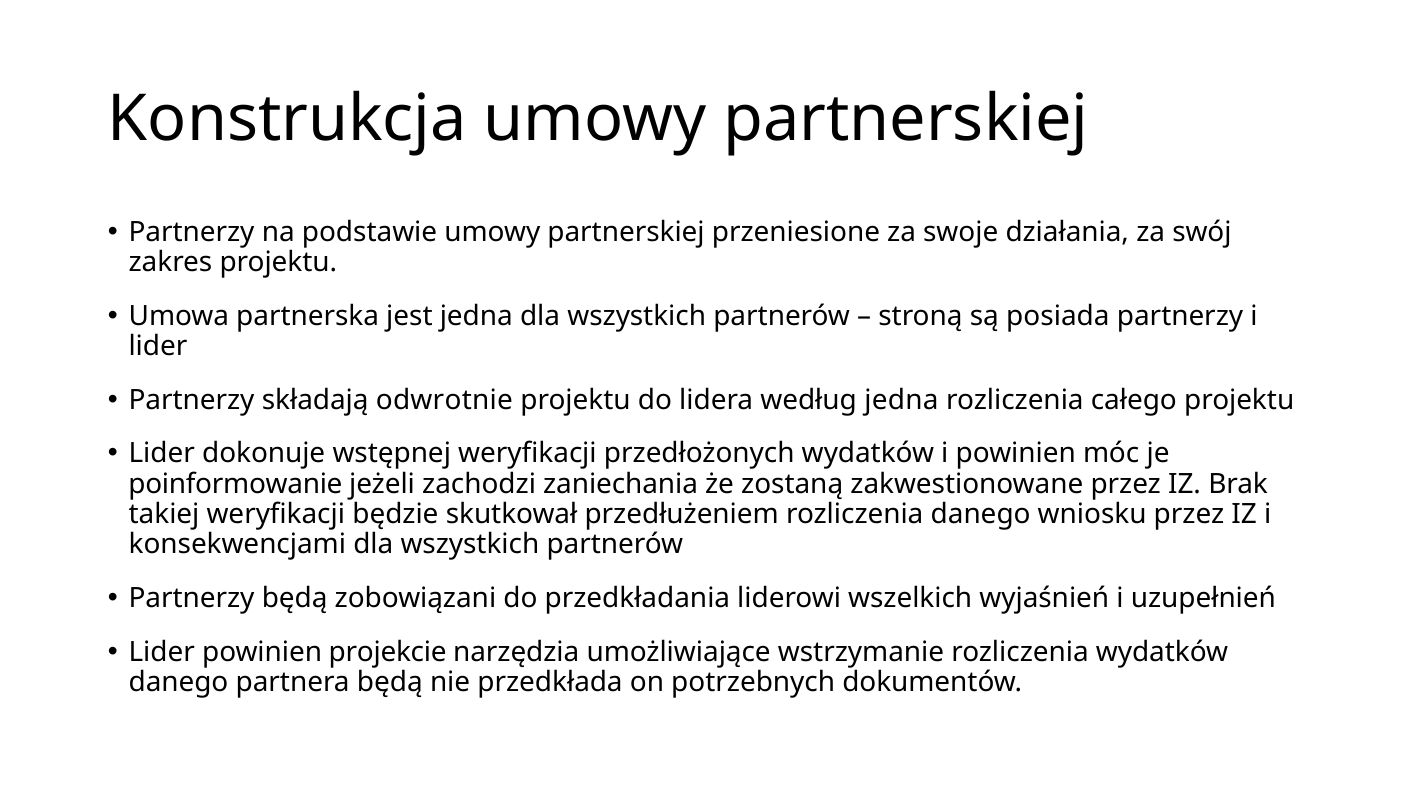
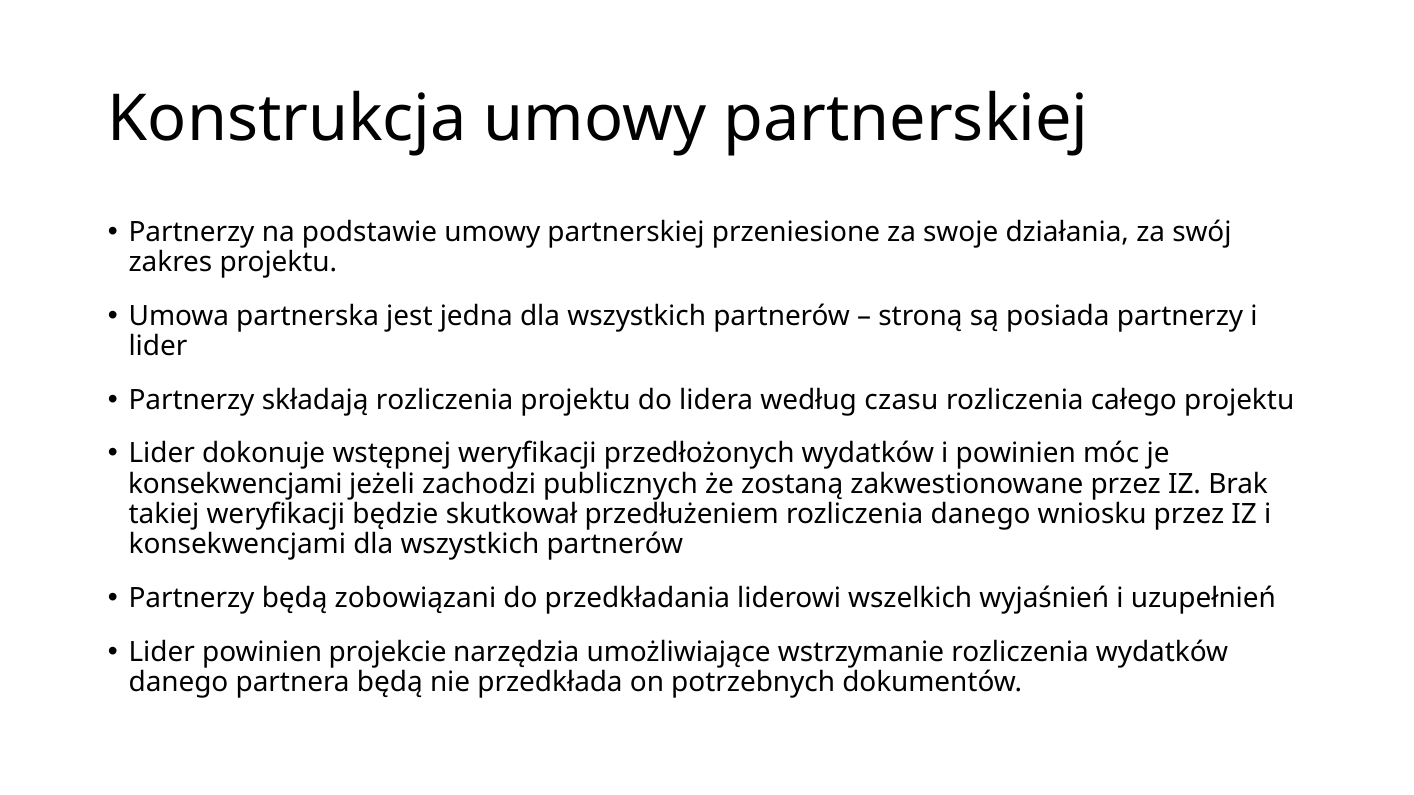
składają odwrotnie: odwrotnie -> rozliczenia
według jedna: jedna -> czasu
poinformowanie at (235, 484): poinformowanie -> konsekwencjami
zaniechania: zaniechania -> publicznych
